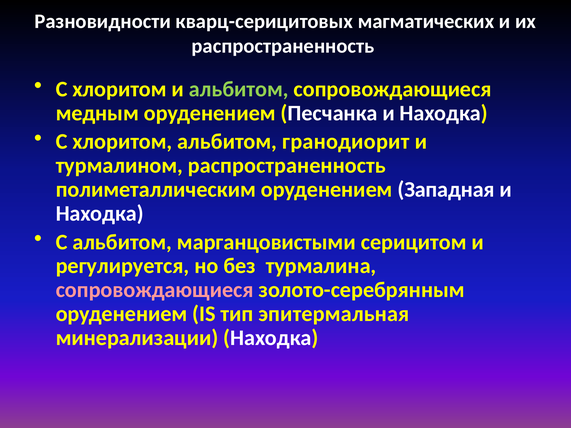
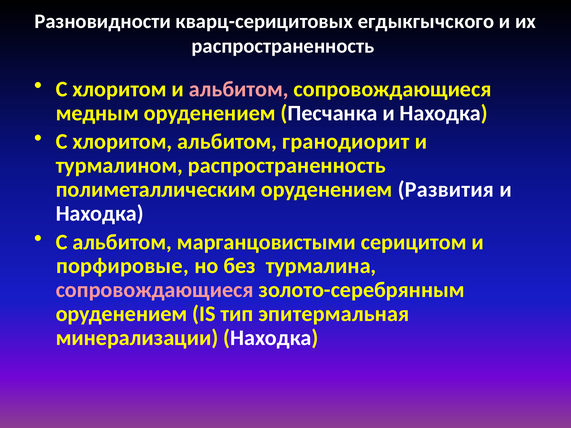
магматических: магматических -> егдыкгычского
альбитом at (239, 89) colour: light green -> pink
Западная: Западная -> Развития
регулируется: регулируется -> порфировые
